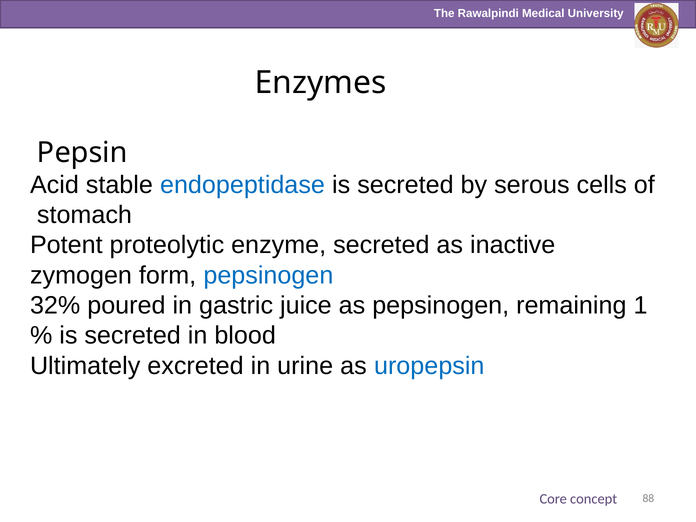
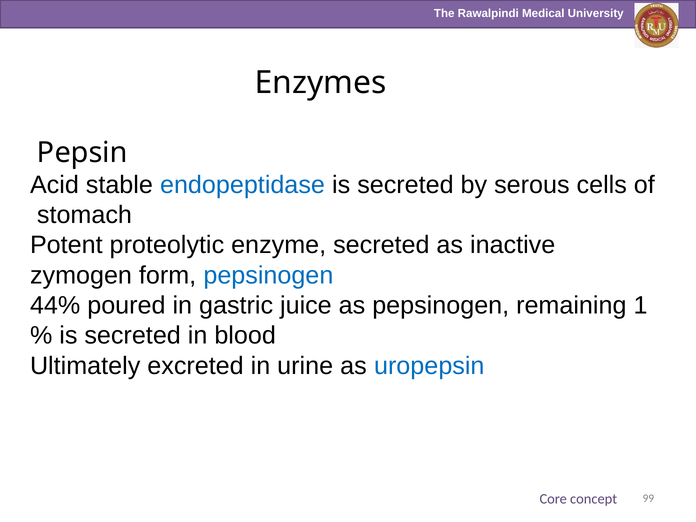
32%: 32% -> 44%
88: 88 -> 99
